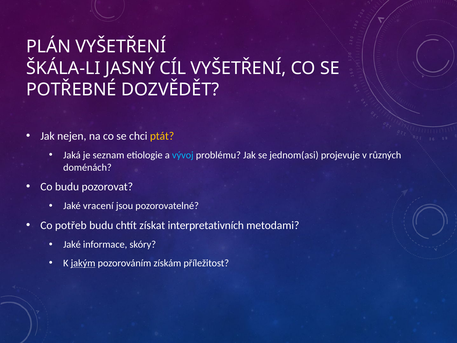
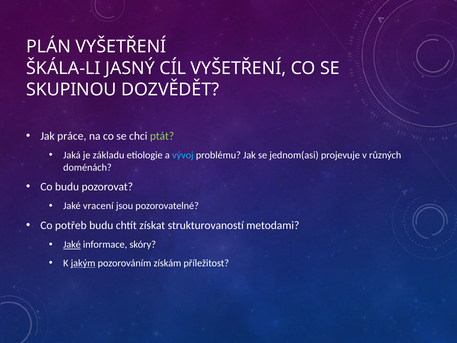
POTŘEBNÉ: POTŘEBNÉ -> SKUPINOU
nejen: nejen -> práce
ptát colour: yellow -> light green
seznam: seznam -> základu
interpretativních: interpretativních -> strukturovaností
Jaké at (72, 244) underline: none -> present
